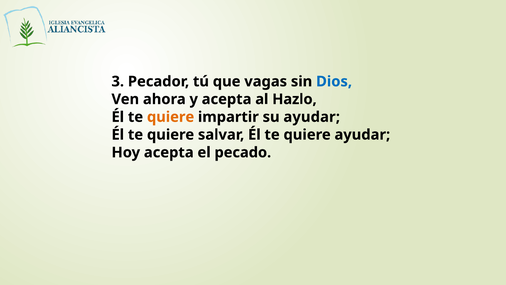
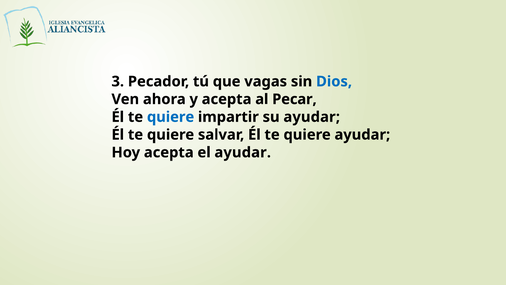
Hazlo: Hazlo -> Pecar
quiere at (171, 117) colour: orange -> blue
el pecado: pecado -> ayudar
